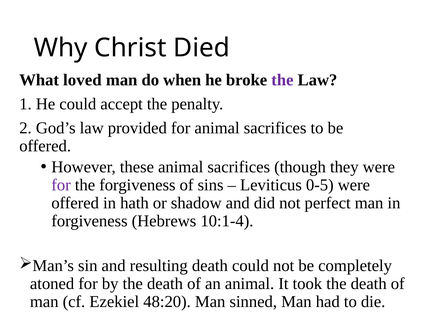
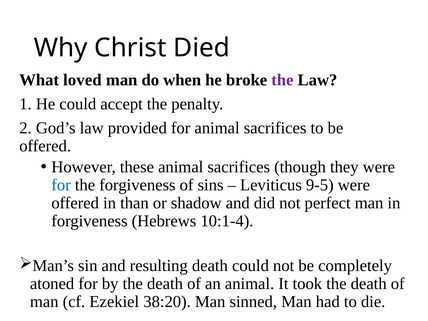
for at (61, 185) colour: purple -> blue
0-5: 0-5 -> 9-5
hath: hath -> than
48:20: 48:20 -> 38:20
